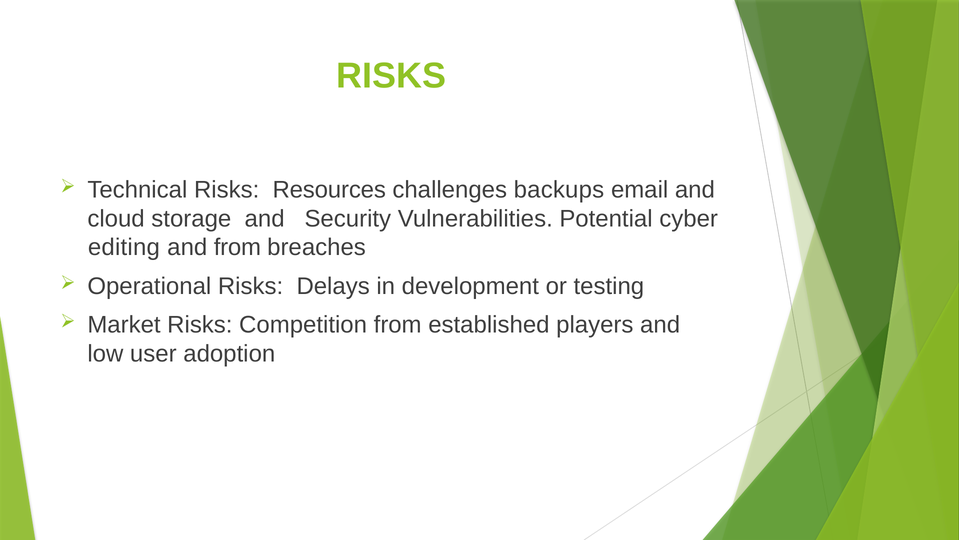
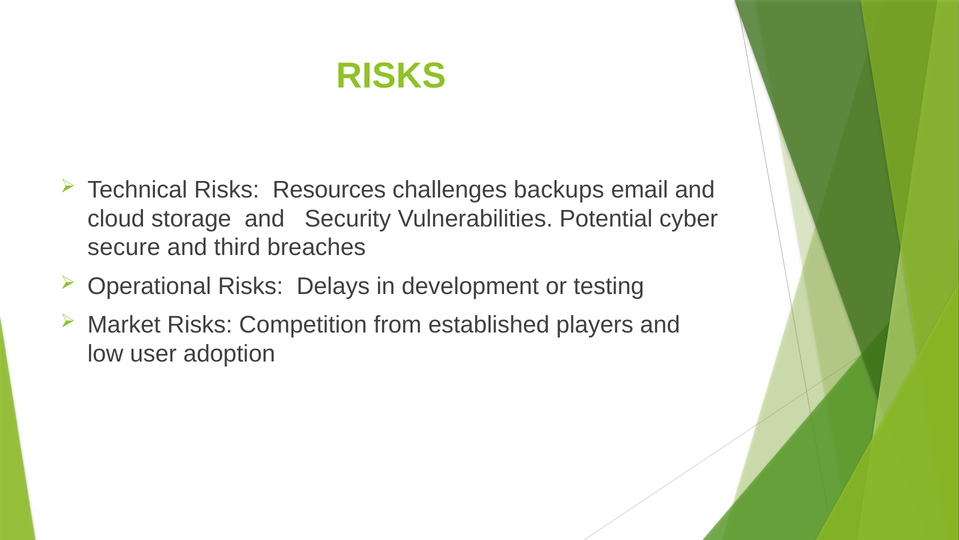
editing: editing -> secure
and from: from -> third
